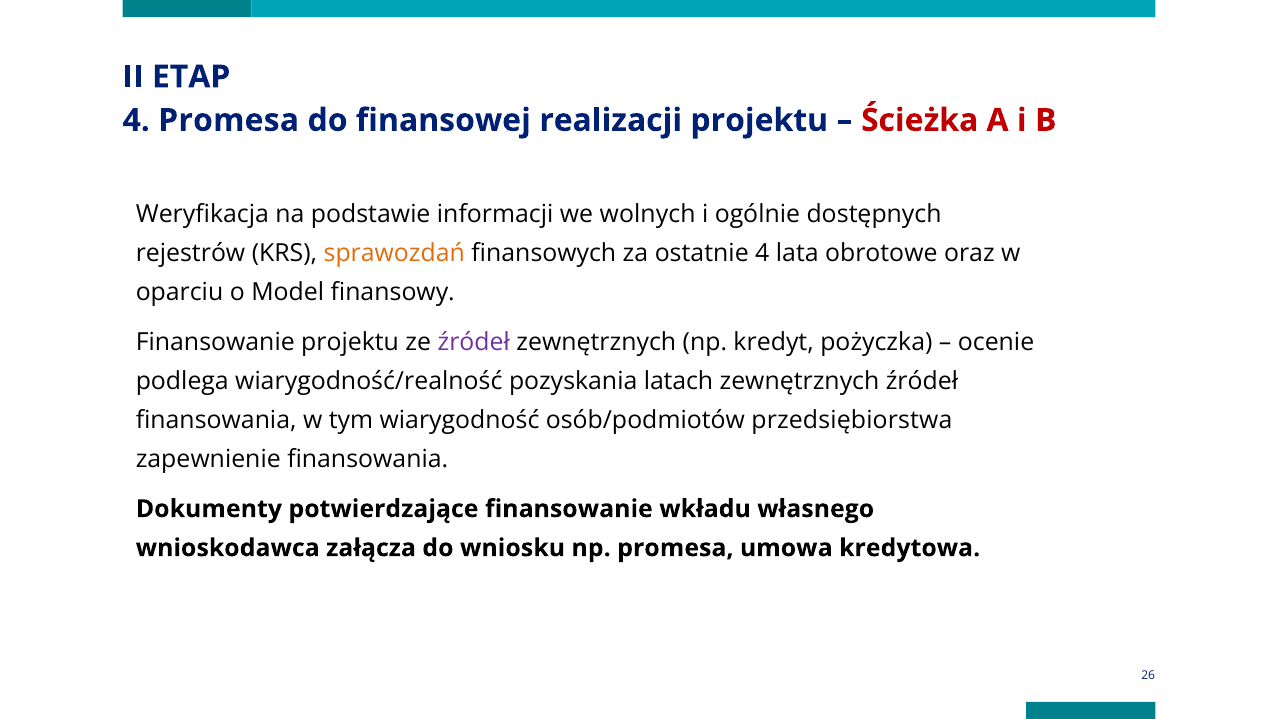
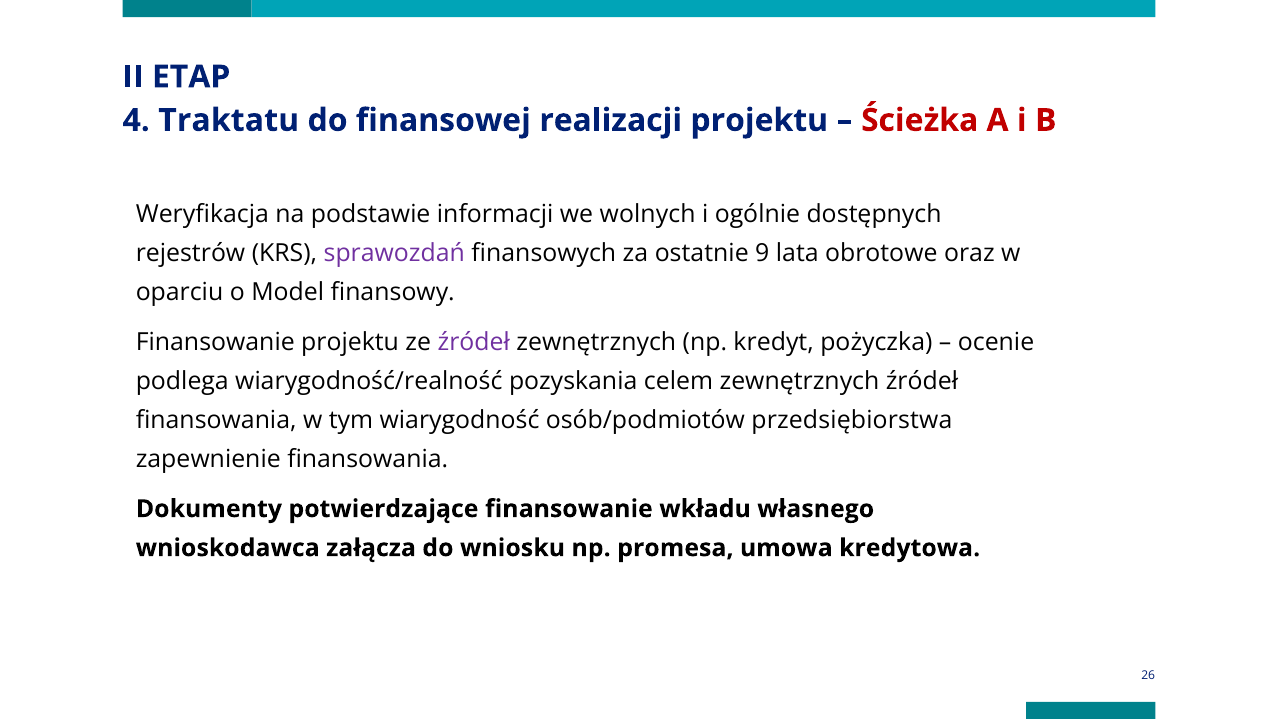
4 Promesa: Promesa -> Traktatu
sprawozdań colour: orange -> purple
ostatnie 4: 4 -> 9
latach: latach -> celem
